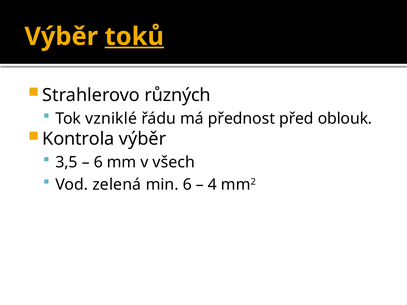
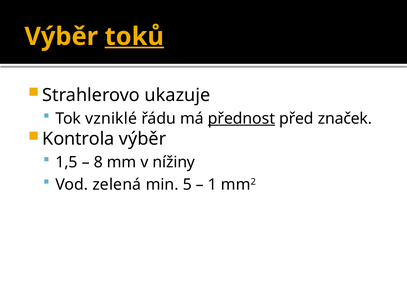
různých: různých -> ukazuje
přednost underline: none -> present
oblouk: oblouk -> značek
3,5: 3,5 -> 1,5
6 at (98, 162): 6 -> 8
všech: všech -> nížiny
min 6: 6 -> 5
4: 4 -> 1
